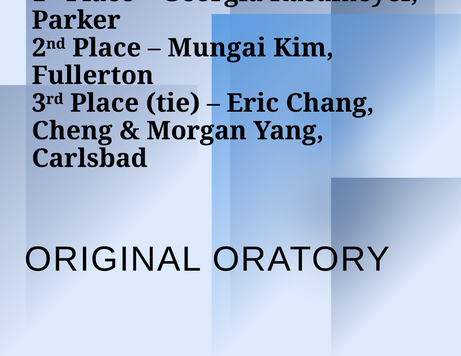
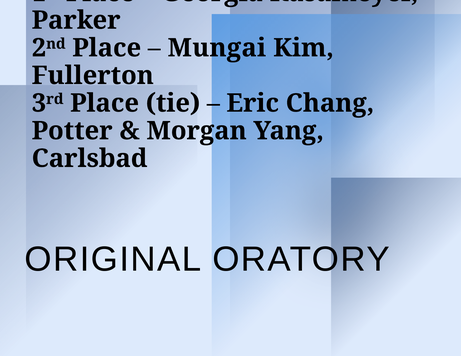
Cheng: Cheng -> Potter
